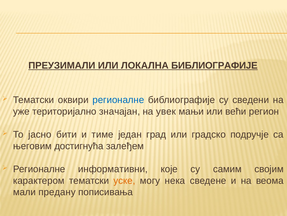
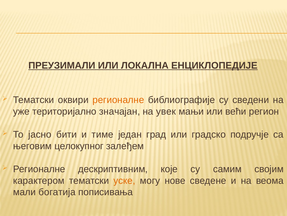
ЛОКАЛНА БИБЛИОГРАФИЈЕ: БИБЛИОГРАФИЈЕ -> ЕНЦИКЛОПЕДИЈЕ
регионалне at (118, 100) colour: blue -> orange
достигнућа: достигнућа -> целокупног
информативни: информативни -> дескриптивним
нека: нека -> нове
предану: предану -> богатија
